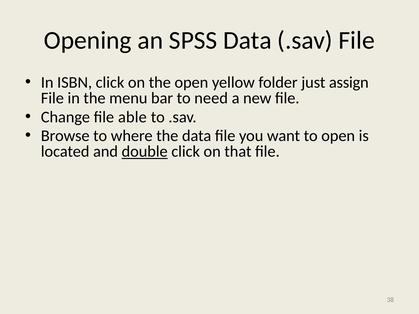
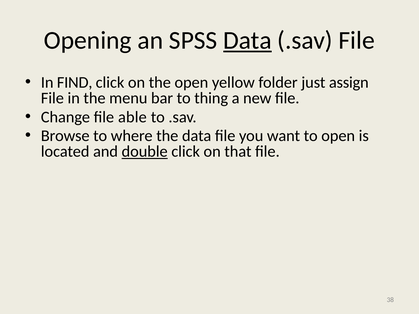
Data at (247, 41) underline: none -> present
ISBN: ISBN -> FIND
need: need -> thing
